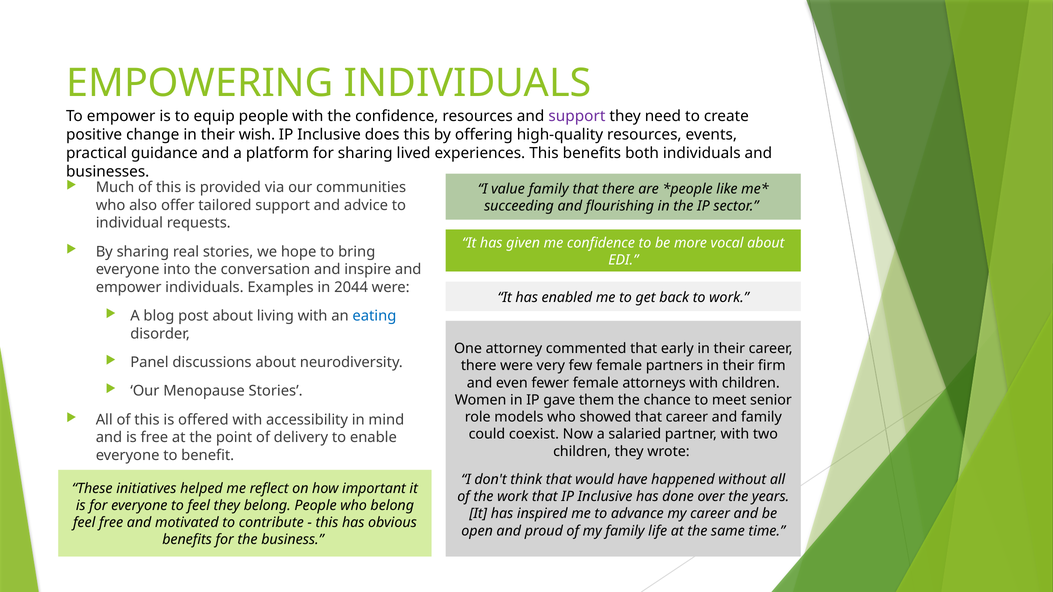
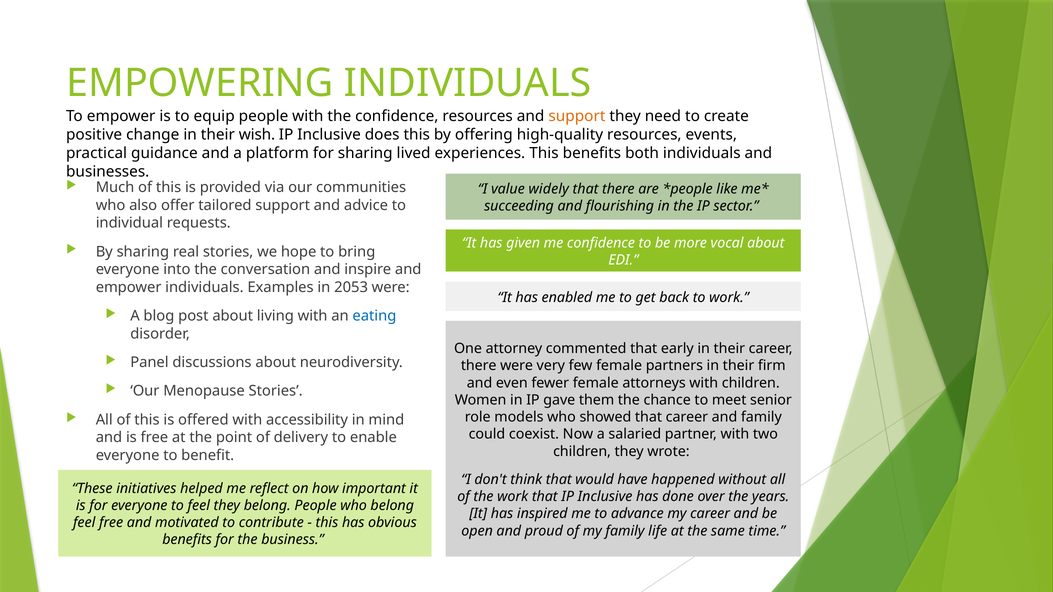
support at (577, 116) colour: purple -> orange
value family: family -> widely
2044: 2044 -> 2053
